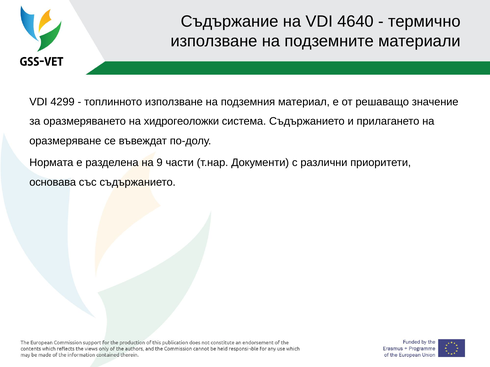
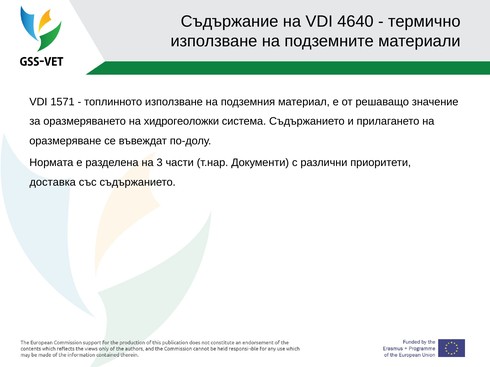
4299: 4299 -> 1571
9: 9 -> 3
основава: основава -> доставка
